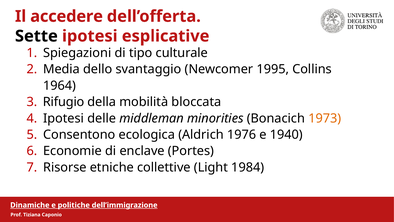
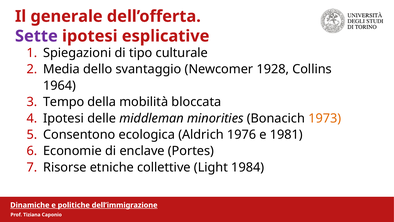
accedere: accedere -> generale
Sette colour: black -> purple
1995: 1995 -> 1928
Rifugio: Rifugio -> Tempo
1940: 1940 -> 1981
